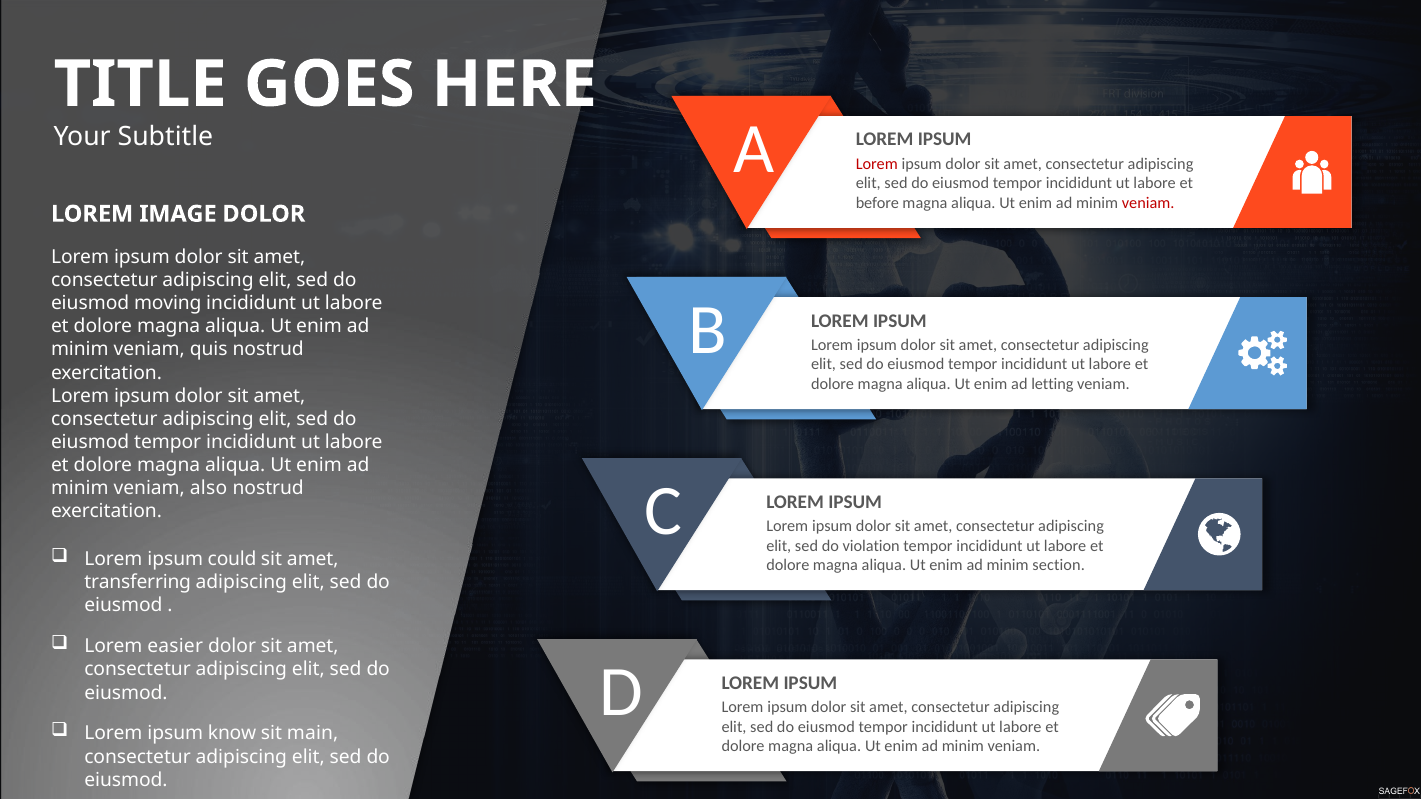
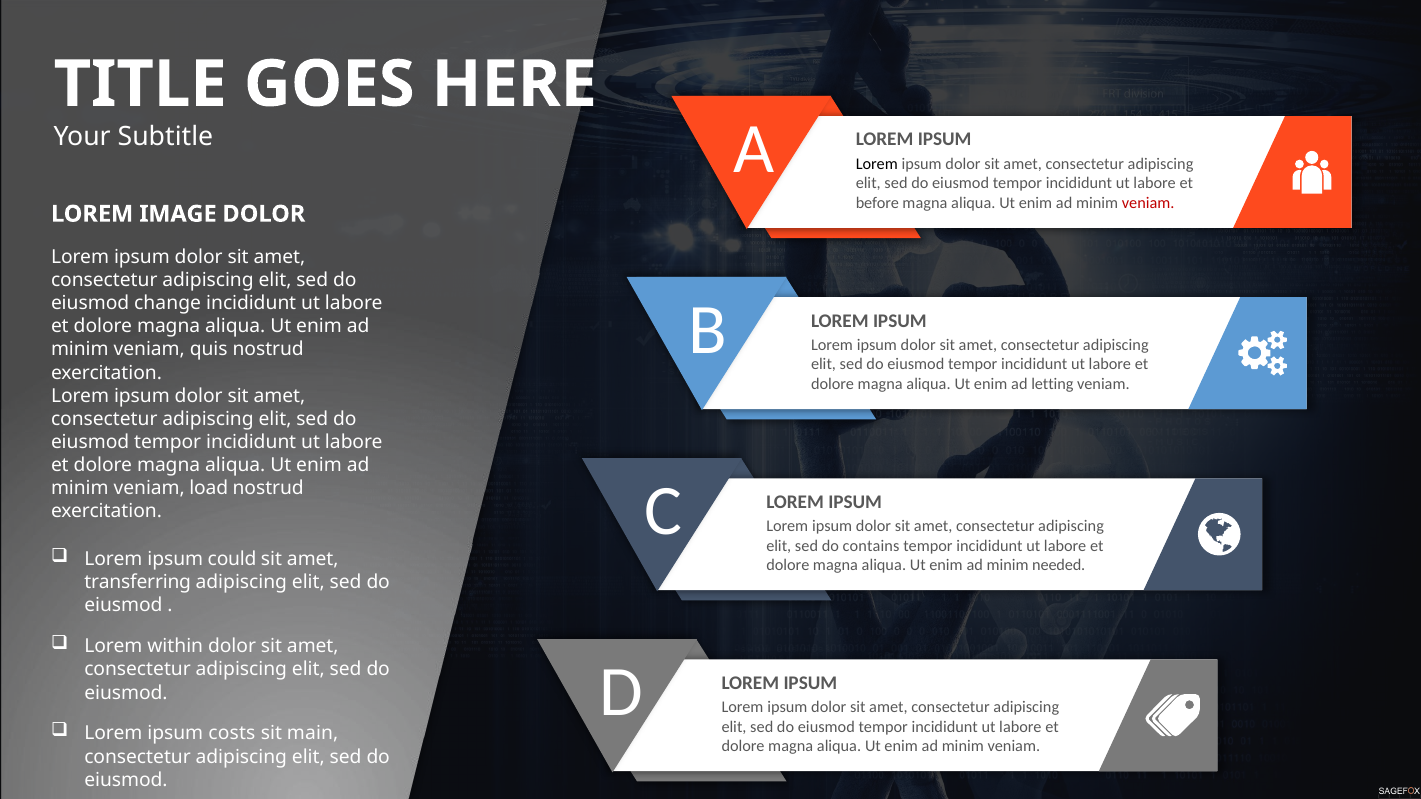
Lorem at (877, 164) colour: red -> black
moving: moving -> change
also: also -> load
violation: violation -> contains
section: section -> needed
easier: easier -> within
know: know -> costs
